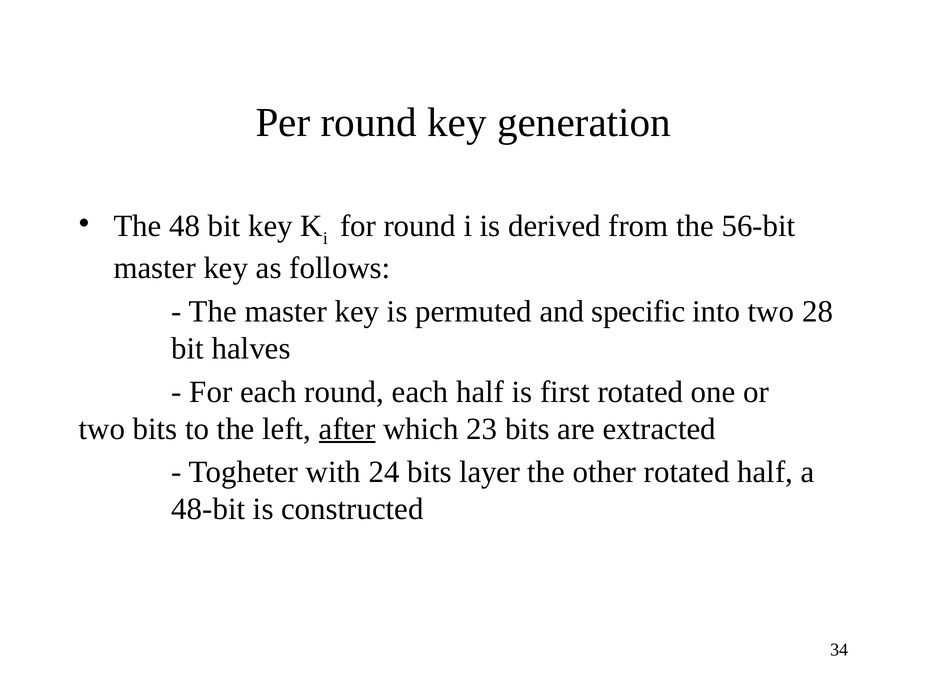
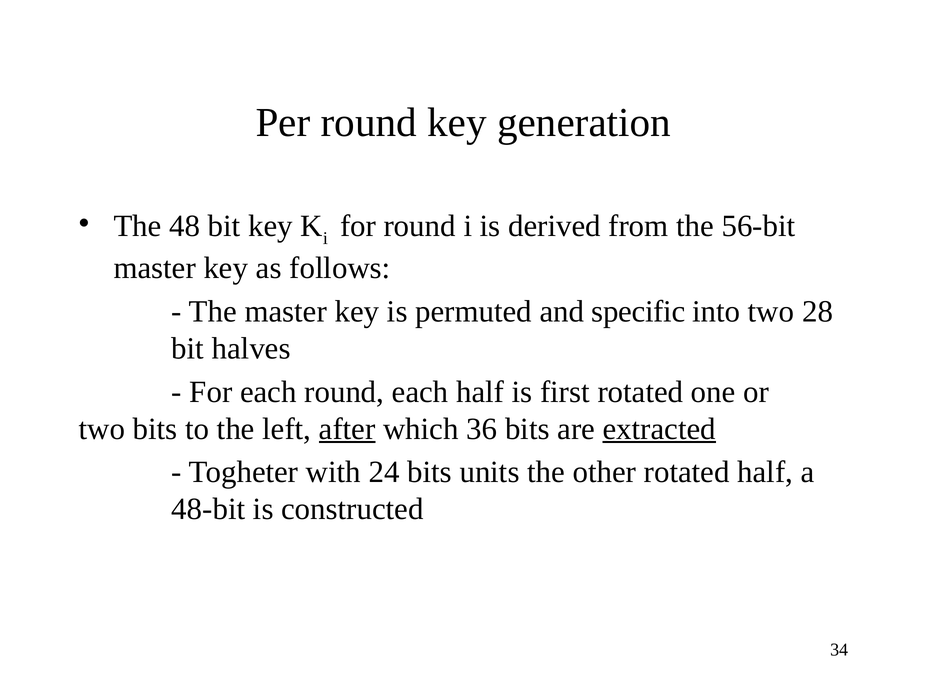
23: 23 -> 36
extracted underline: none -> present
layer: layer -> units
